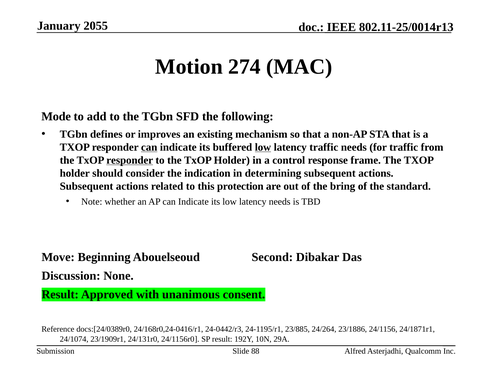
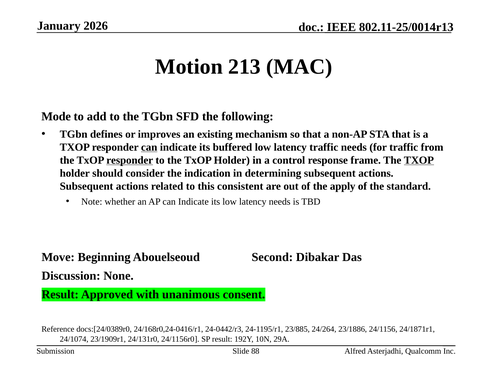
2055: 2055 -> 2026
274: 274 -> 213
low at (263, 147) underline: present -> none
TXOP at (419, 160) underline: none -> present
protection: protection -> consistent
bring: bring -> apply
